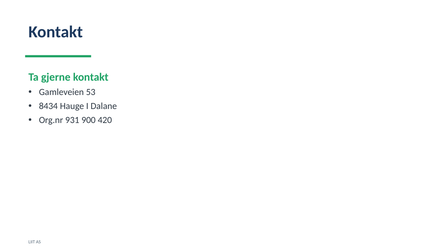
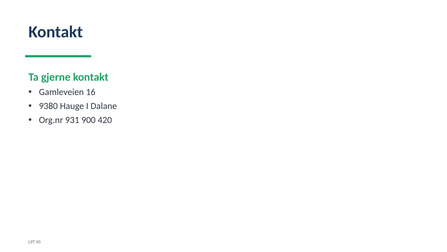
53: 53 -> 16
8434: 8434 -> 9380
